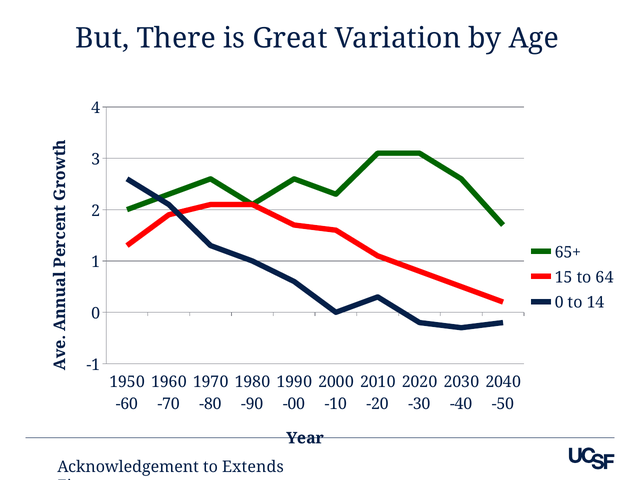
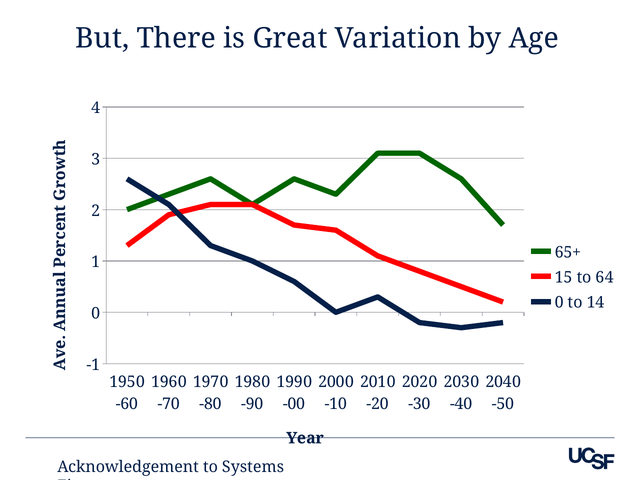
Extends: Extends -> Systems
